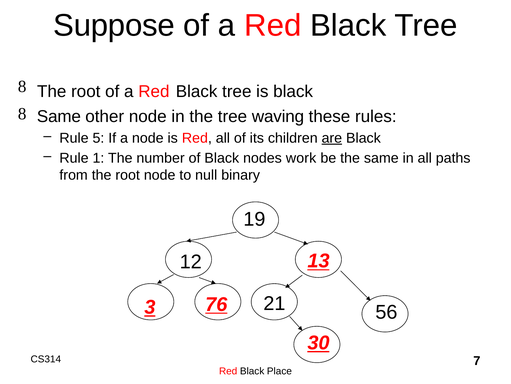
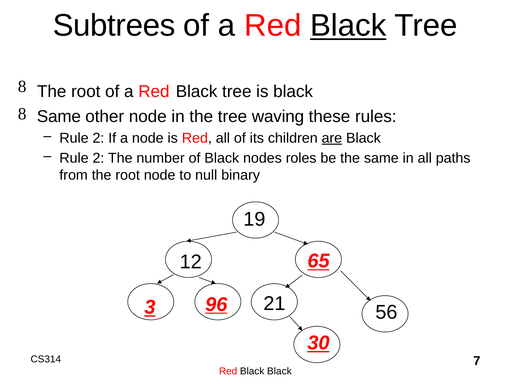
Suppose: Suppose -> Subtrees
Black at (348, 26) underline: none -> present
5 at (98, 138): 5 -> 2
1 at (98, 158): 1 -> 2
work: work -> roles
13: 13 -> 65
76: 76 -> 96
Black Place: Place -> Black
